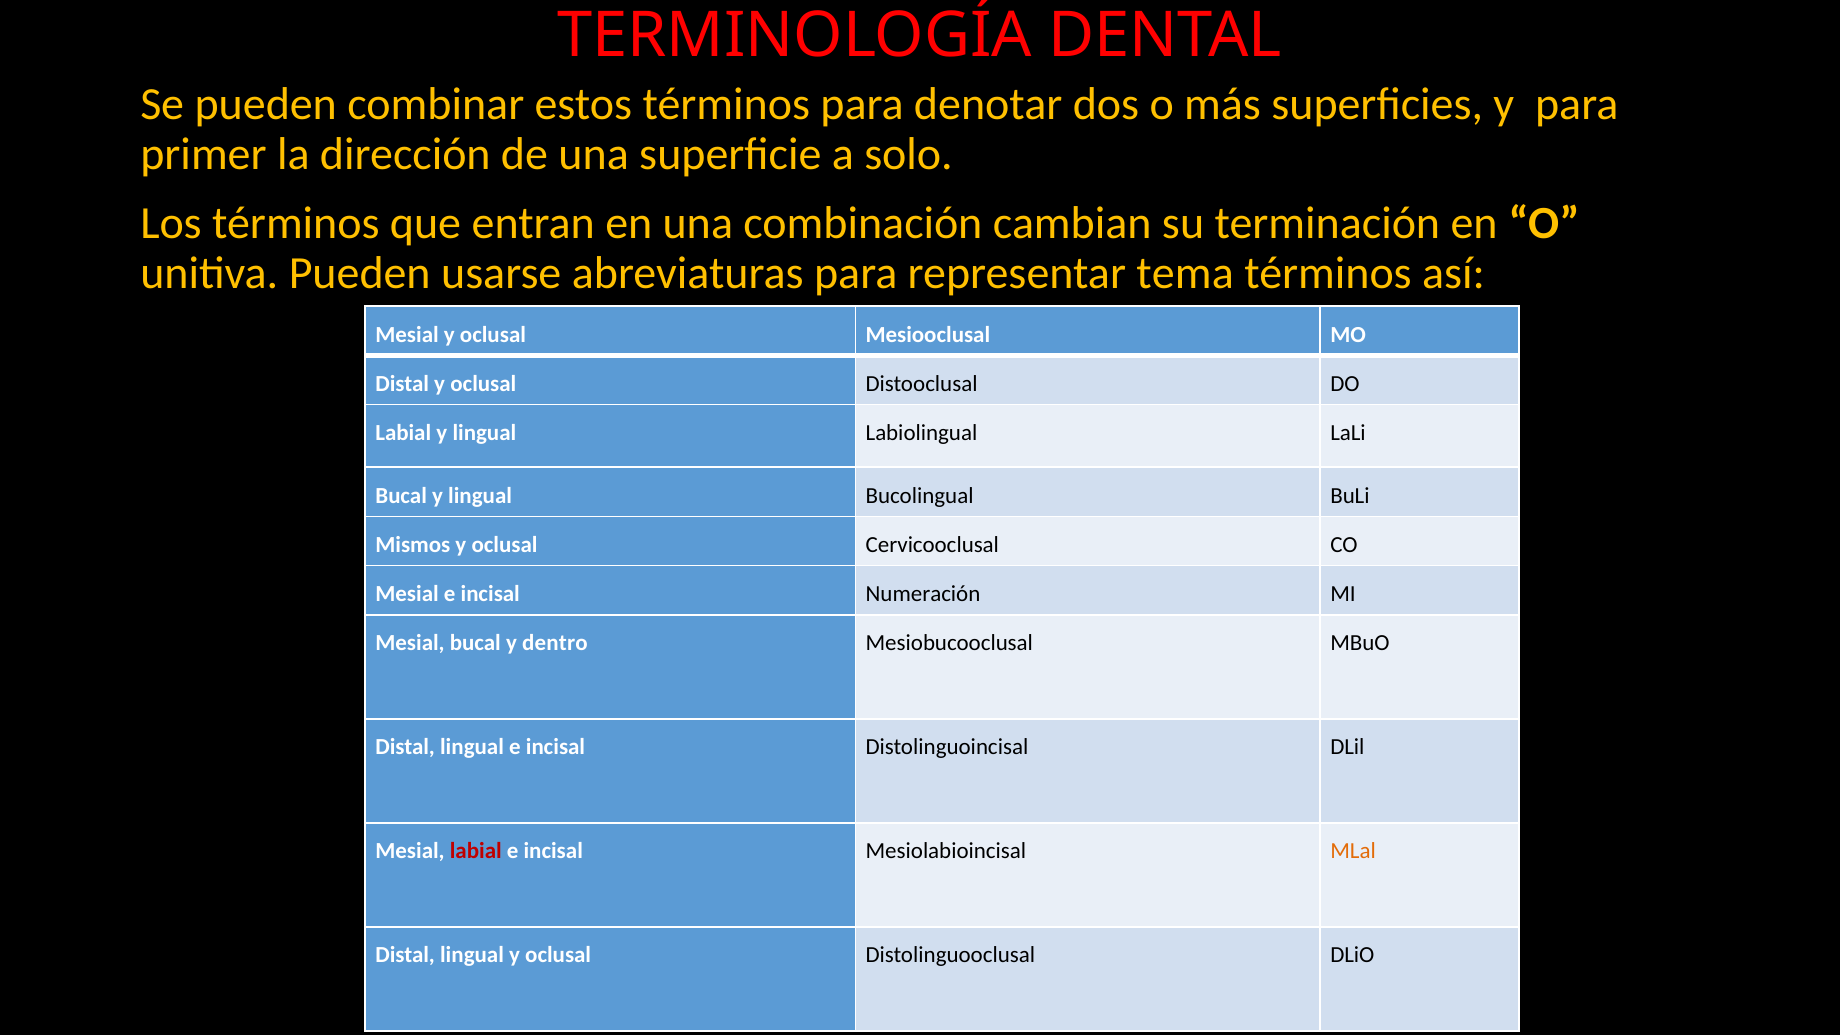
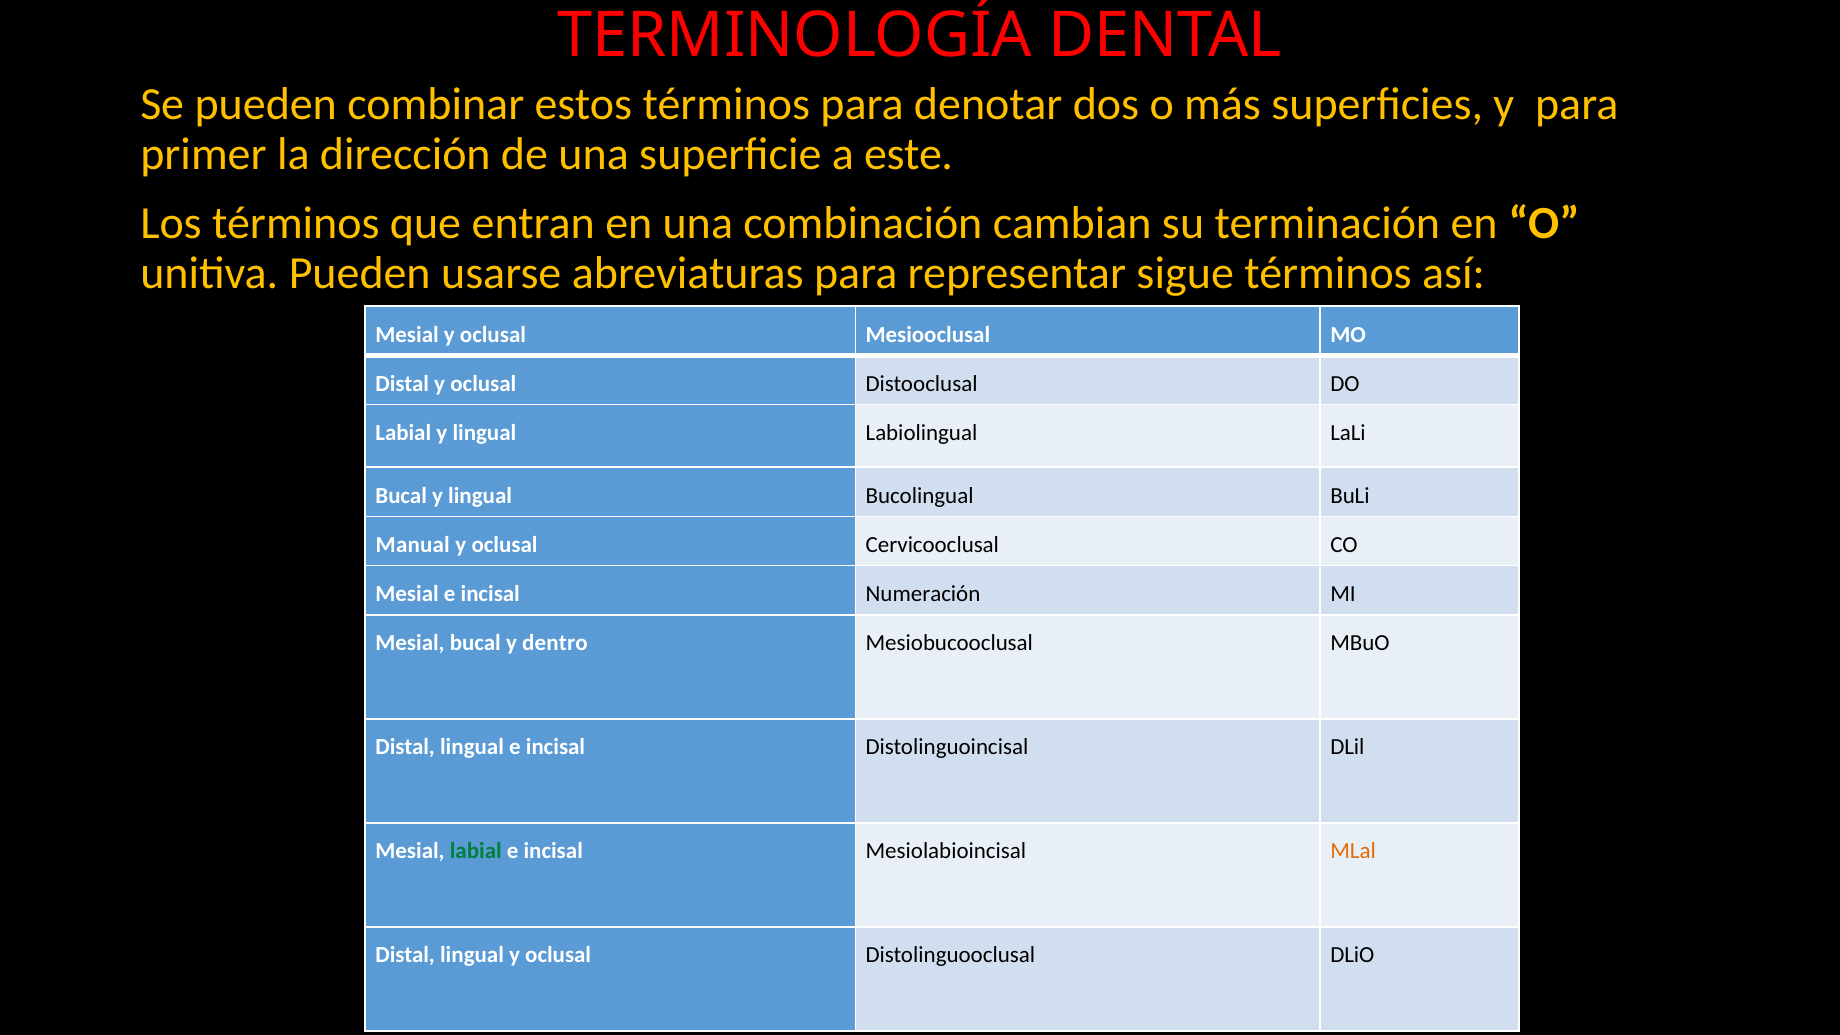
solo: solo -> este
tema: tema -> sigue
Mismos: Mismos -> Manual
labial at (476, 851) colour: red -> green
